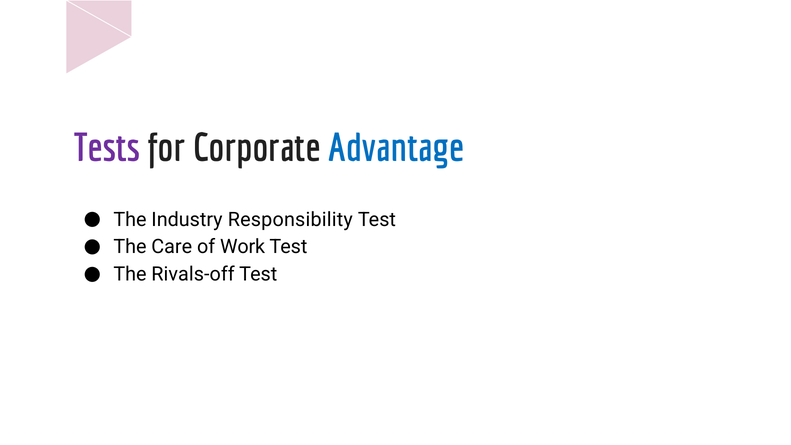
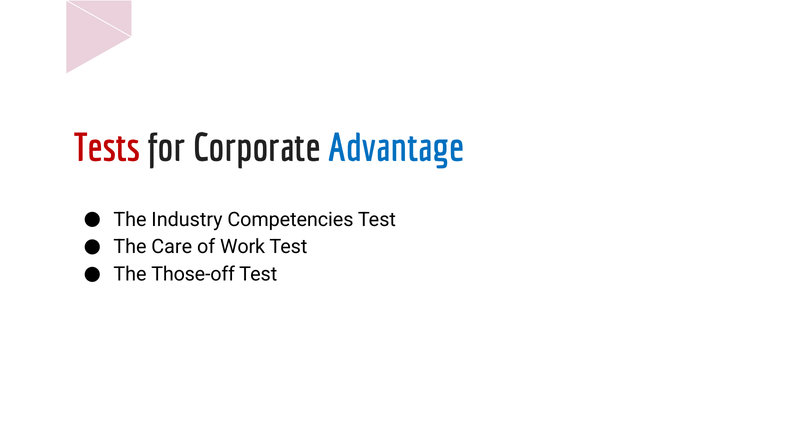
Tests colour: purple -> red
Responsibility: Responsibility -> Competencies
Rivals-off: Rivals-off -> Those-off
